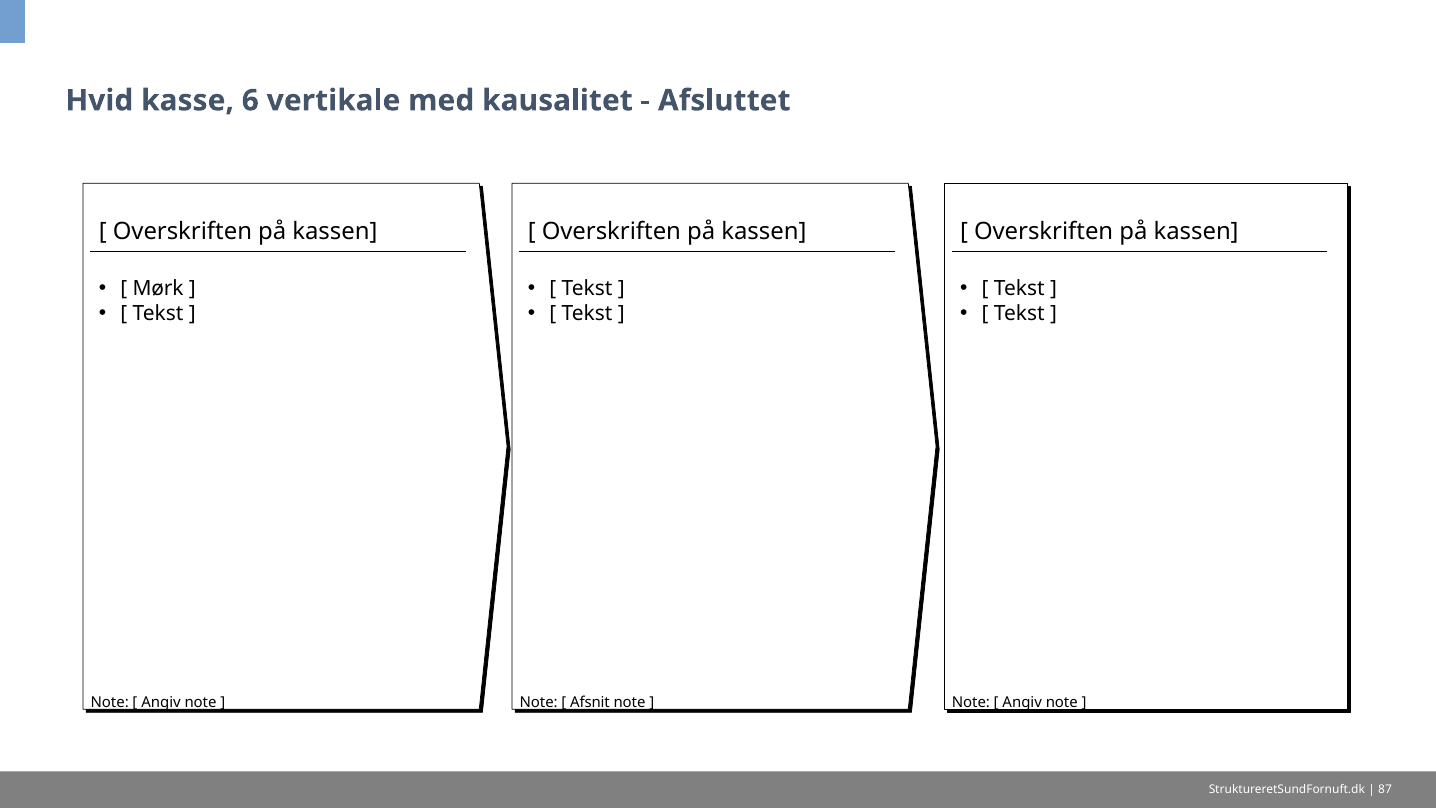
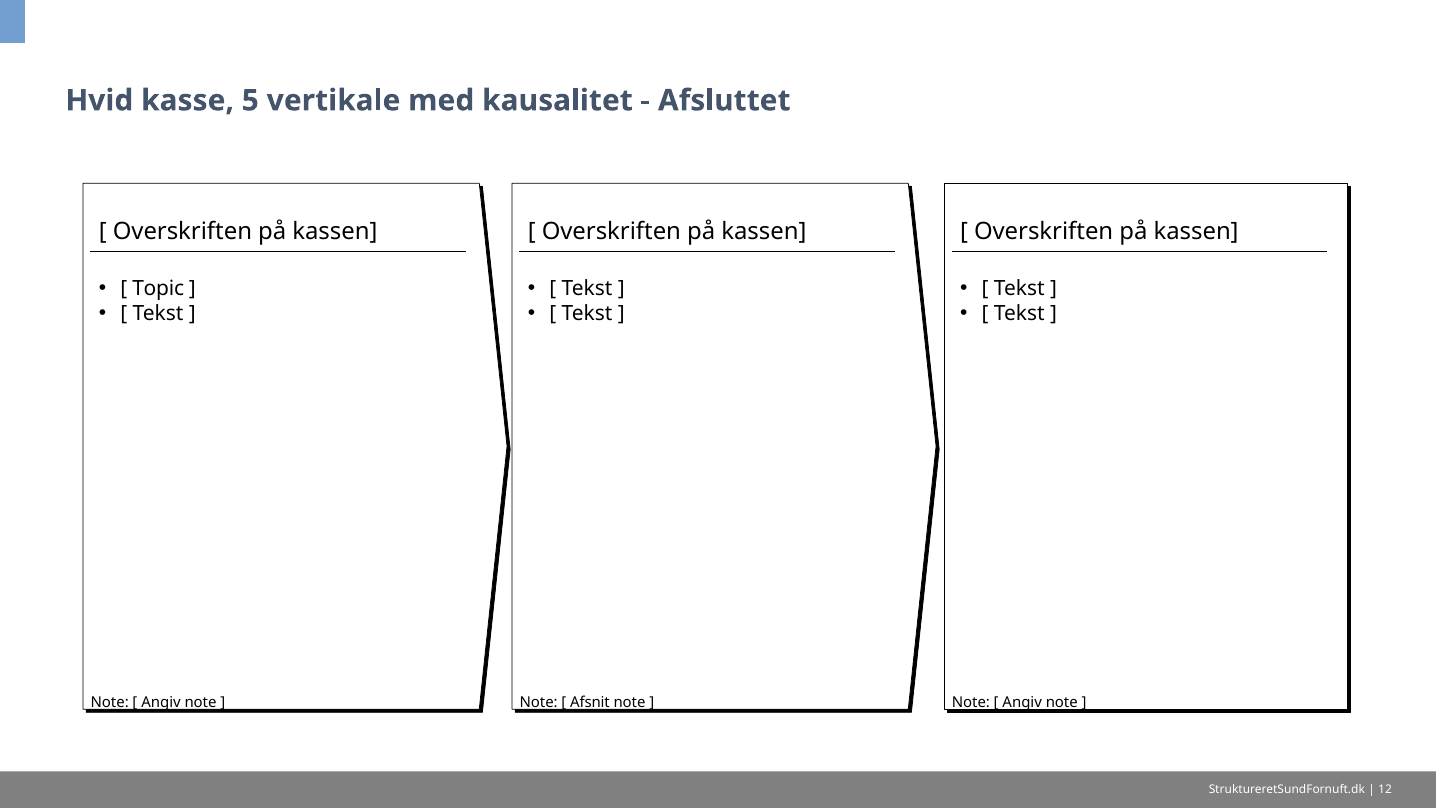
6: 6 -> 5
Mørk: Mørk -> Topic
87: 87 -> 12
